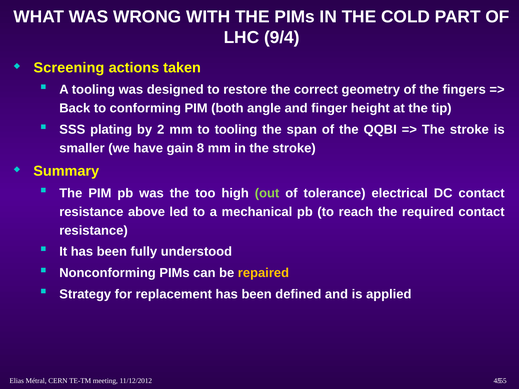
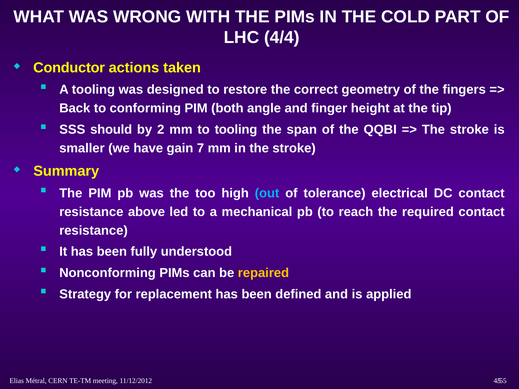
9/4: 9/4 -> 4/4
Screening: Screening -> Conductor
plating: plating -> should
8: 8 -> 7
out colour: light green -> light blue
